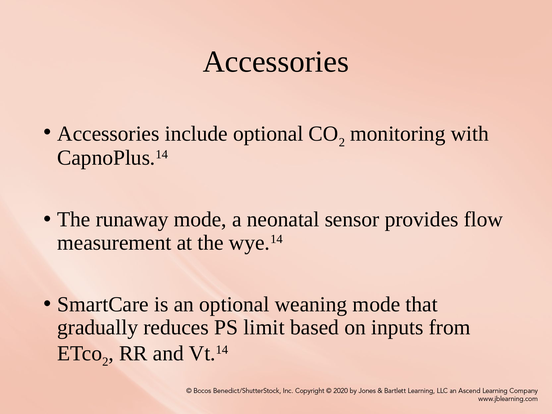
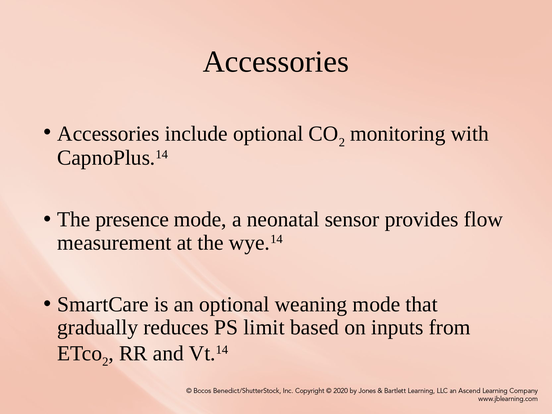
runaway: runaway -> presence
